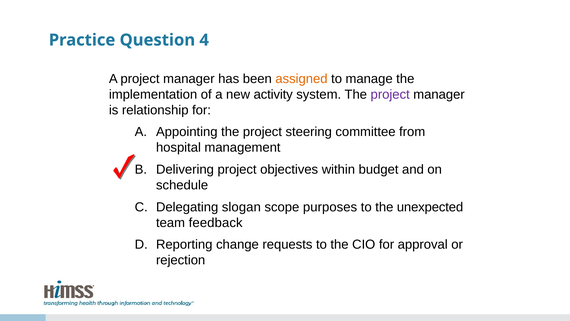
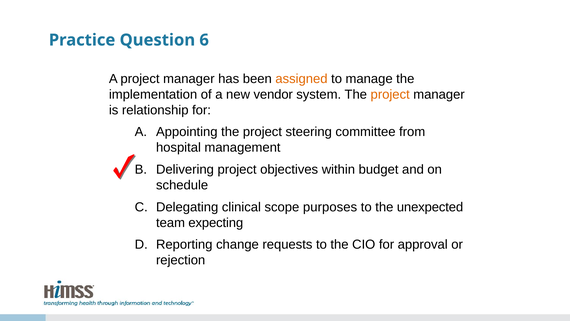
4: 4 -> 6
activity: activity -> vendor
project at (390, 94) colour: purple -> orange
slogan: slogan -> clinical
feedback: feedback -> expecting
